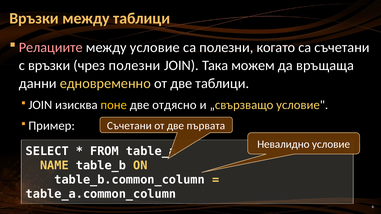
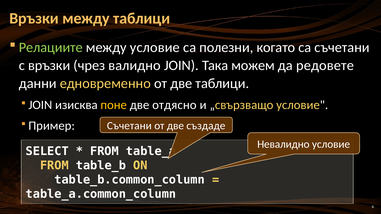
Релациите colour: pink -> light green
чрез полезни: полезни -> валидно
връщаща: връщаща -> редовете
първата: първата -> създаде
NAME at (54, 166): NAME -> FROM
